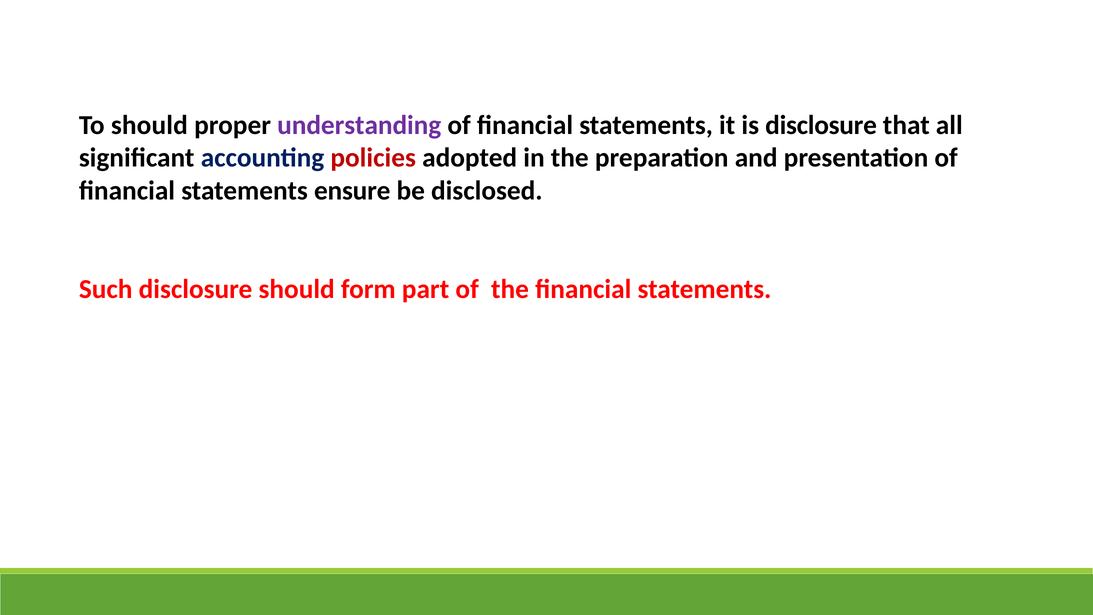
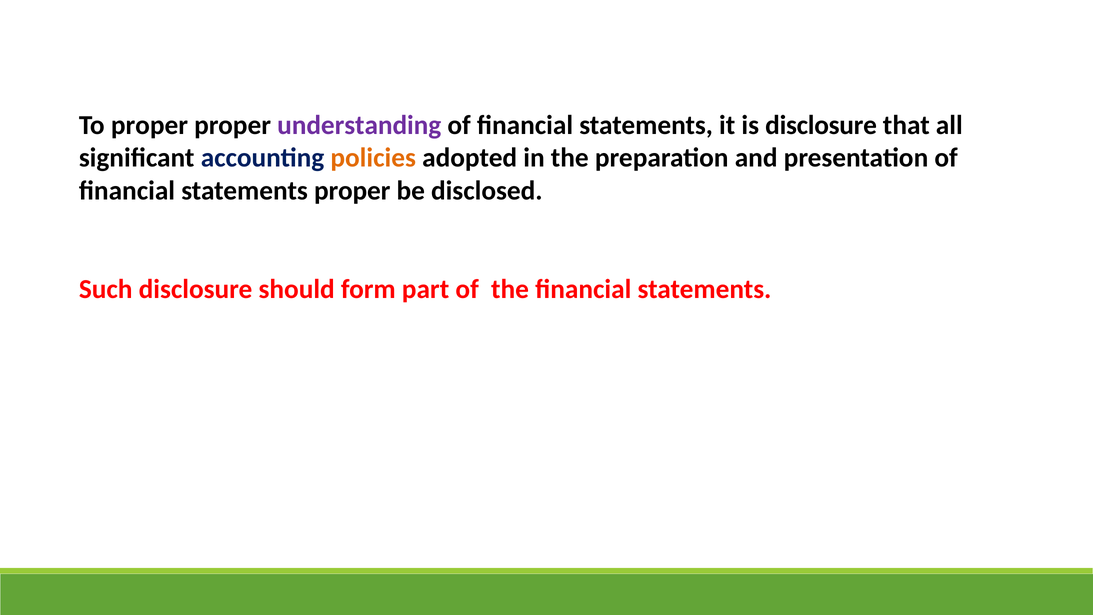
To should: should -> proper
policies colour: red -> orange
statements ensure: ensure -> proper
